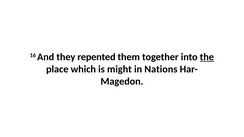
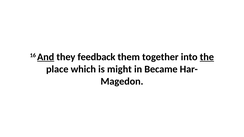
And underline: none -> present
repented: repented -> feedback
Nations: Nations -> Became
